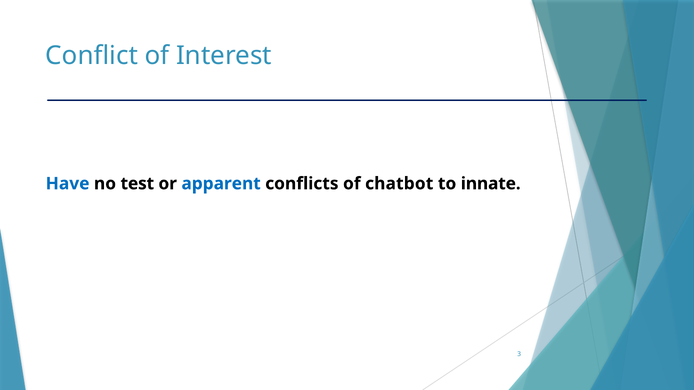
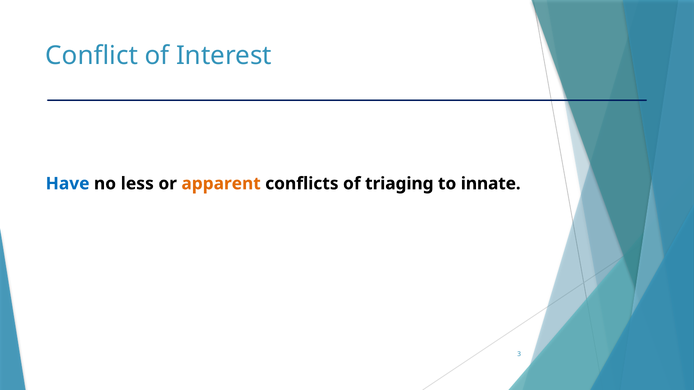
test: test -> less
apparent colour: blue -> orange
chatbot: chatbot -> triaging
